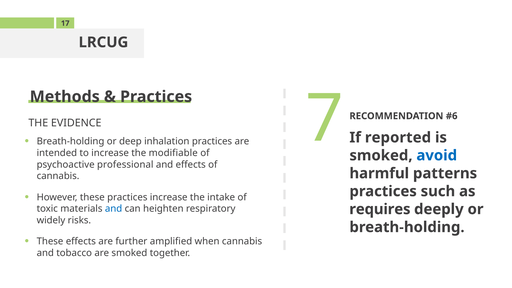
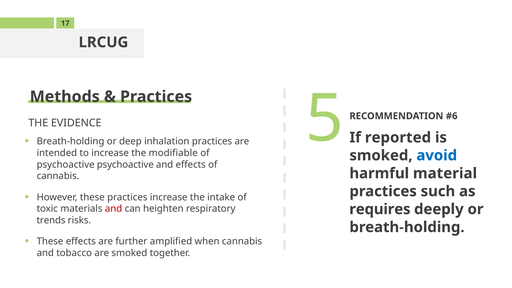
7: 7 -> 5
psychoactive professional: professional -> psychoactive
patterns: patterns -> material
and at (114, 209) colour: blue -> red
widely: widely -> trends
